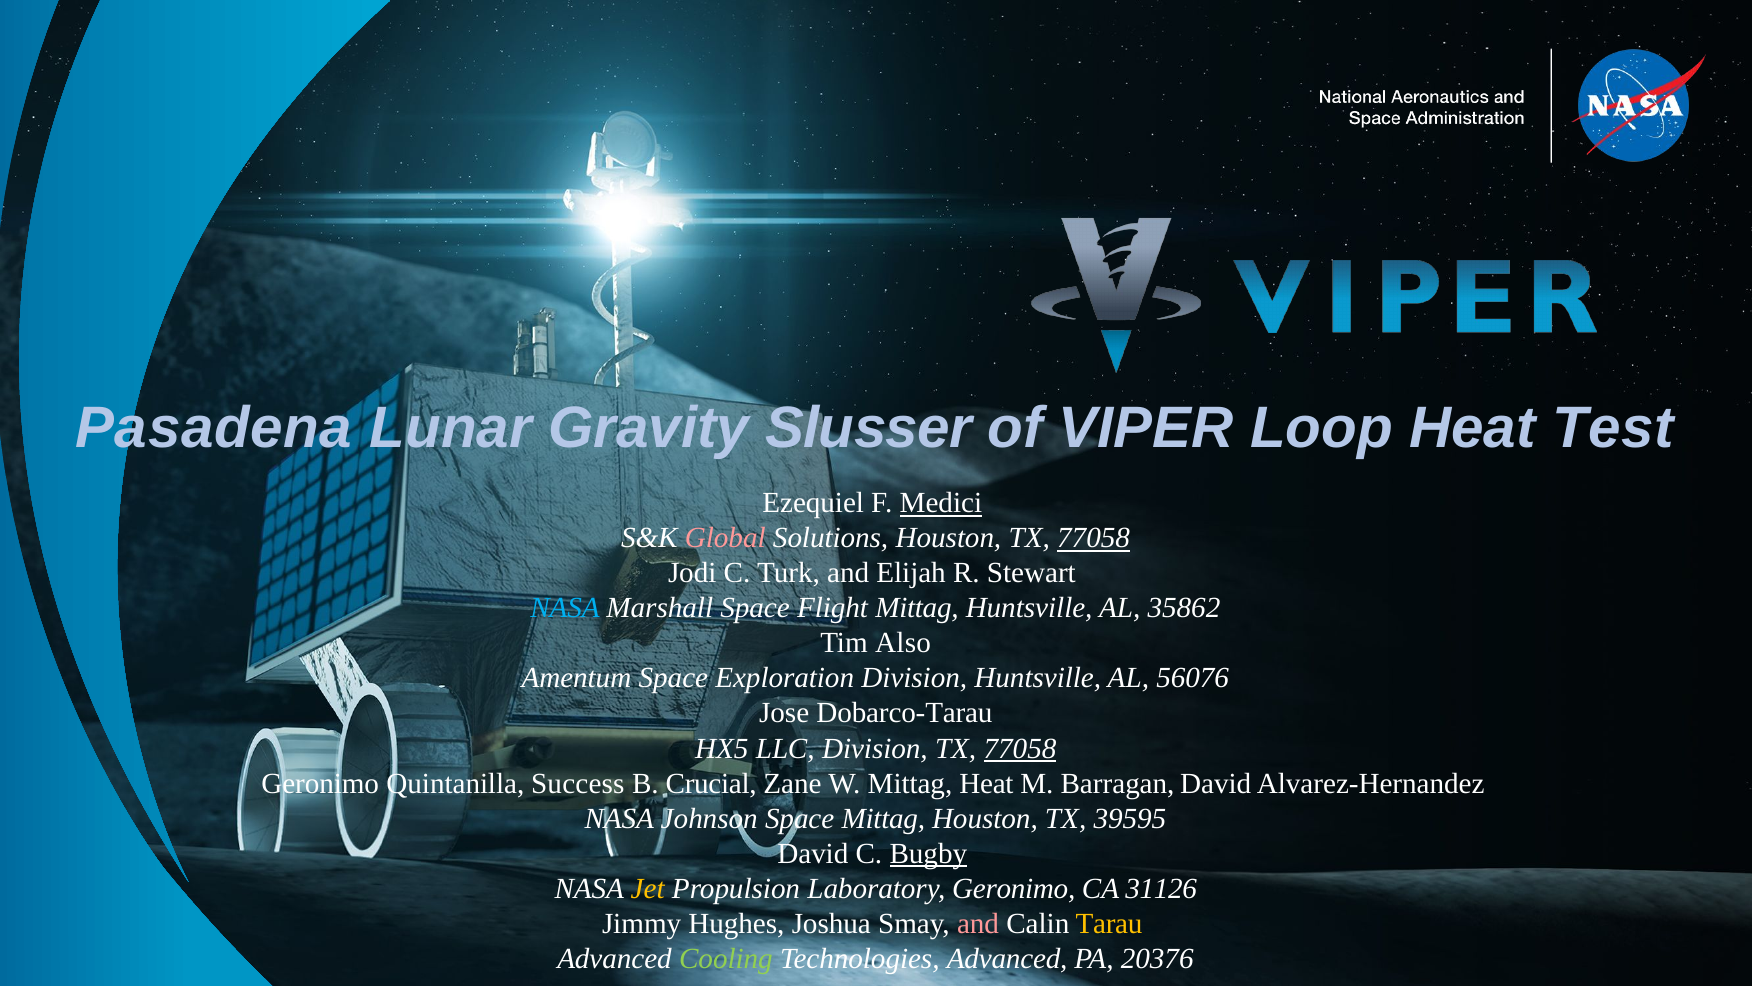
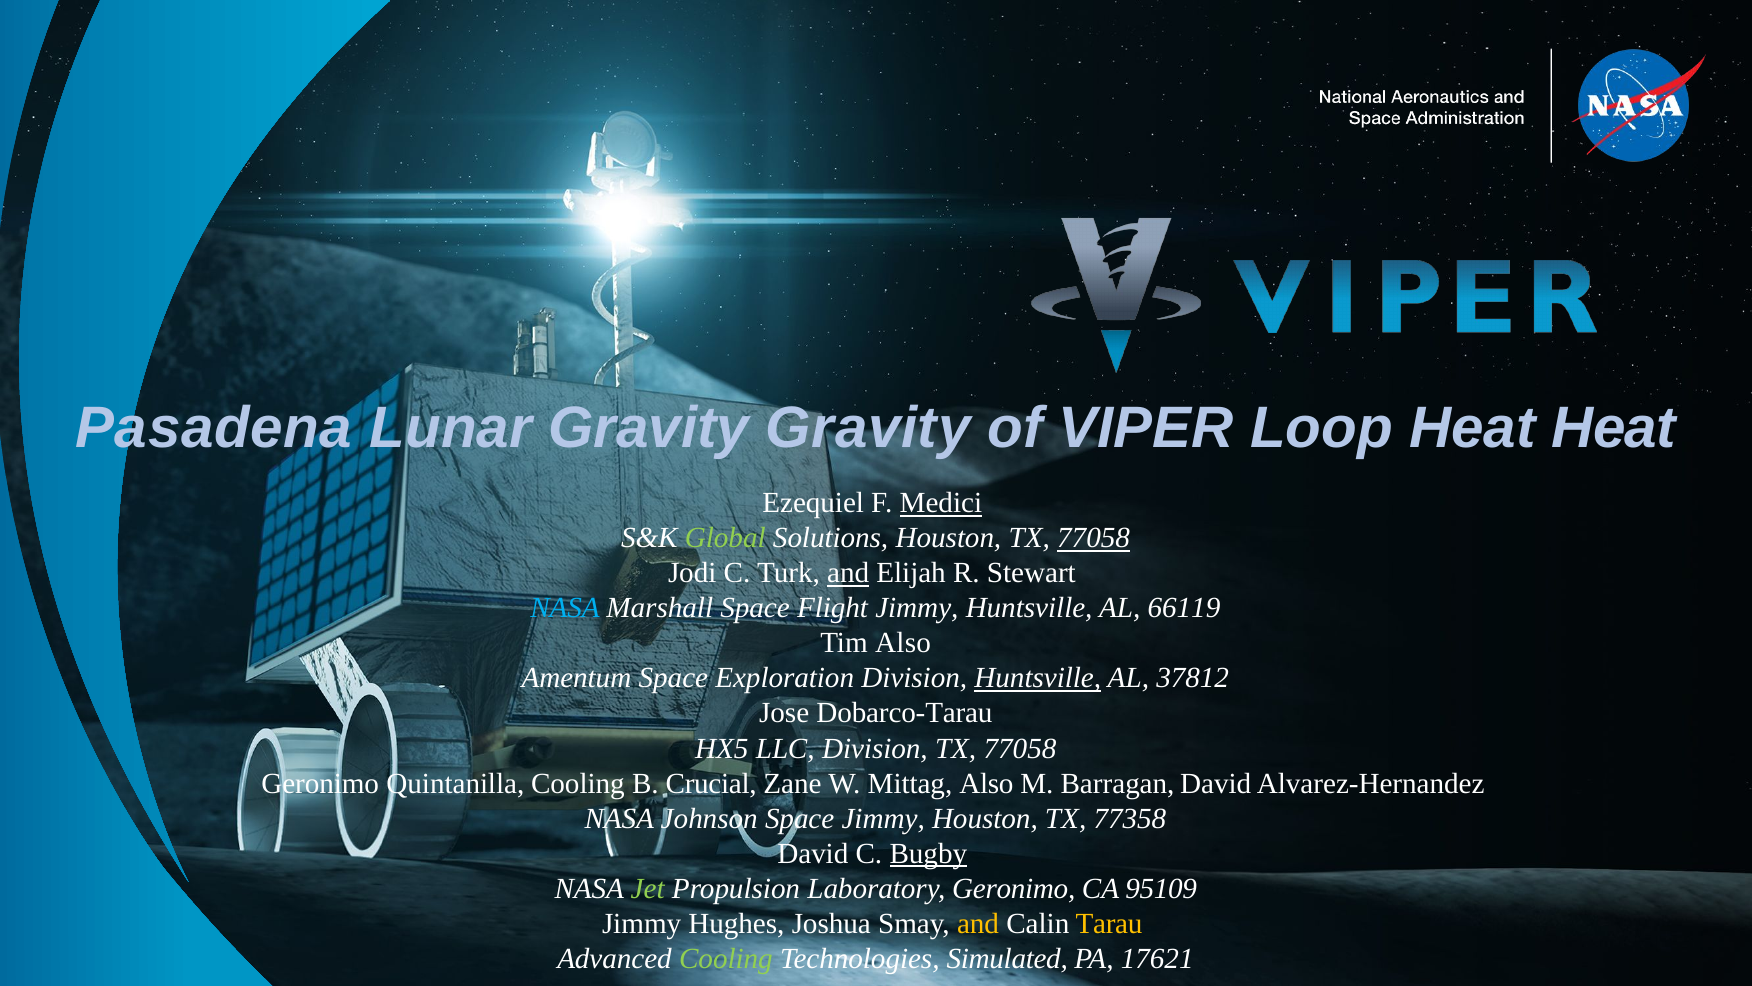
Gravity Slusser: Slusser -> Gravity
Heat Test: Test -> Heat
Global colour: pink -> light green
and at (848, 573) underline: none -> present
Flight Mittag: Mittag -> Jimmy
35862: 35862 -> 66119
Huntsville at (1038, 678) underline: none -> present
56076: 56076 -> 37812
77058 at (1020, 748) underline: present -> none
Quintanilla Success: Success -> Cooling
Mittag Heat: Heat -> Also
Space Mittag: Mittag -> Jimmy
39595: 39595 -> 77358
Jet colour: yellow -> light green
31126: 31126 -> 95109
and at (978, 923) colour: pink -> yellow
Technologies Advanced: Advanced -> Simulated
20376: 20376 -> 17621
